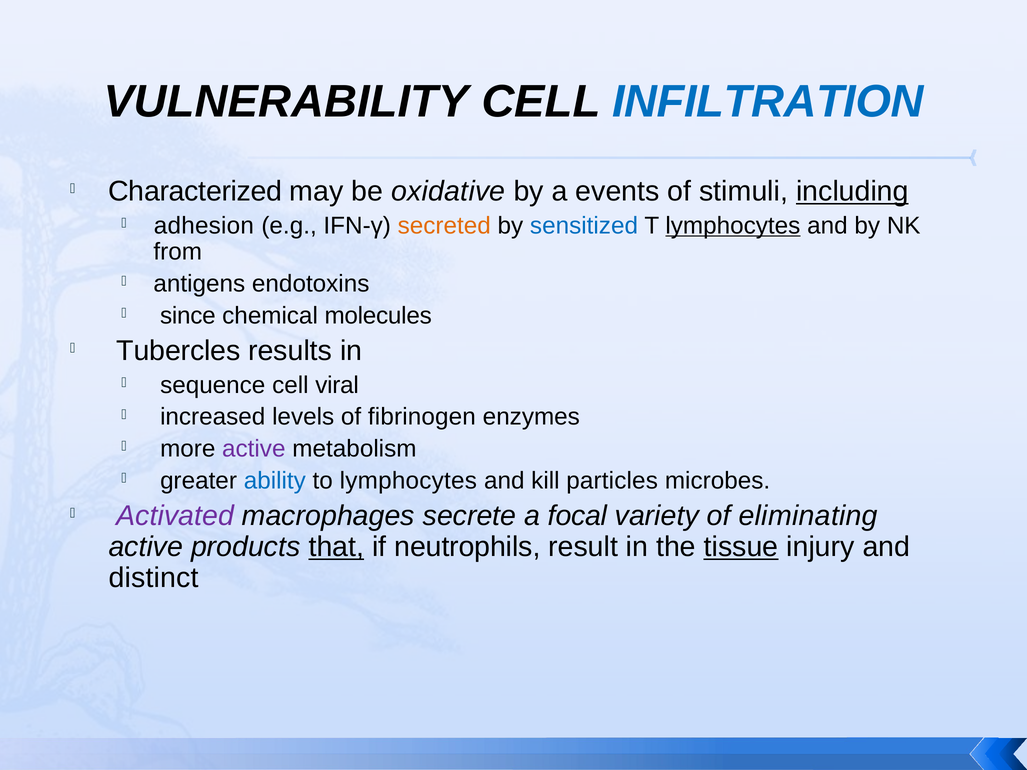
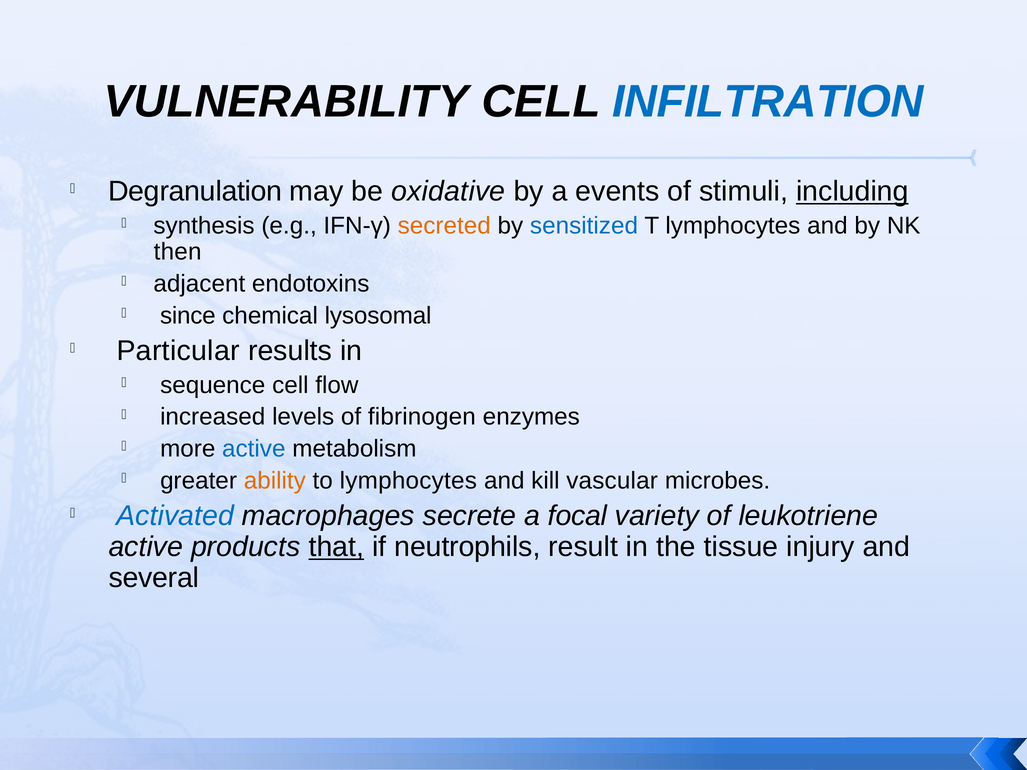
Characterized: Characterized -> Degranulation
adhesion: adhesion -> synthesis
lymphocytes at (733, 226) underline: present -> none
from: from -> then
antigens: antigens -> adjacent
molecules: molecules -> lysosomal
Tubercles: Tubercles -> Particular
viral: viral -> flow
active at (254, 449) colour: purple -> blue
ability colour: blue -> orange
particles: particles -> vascular
Activated colour: purple -> blue
eliminating: eliminating -> leukotriene
tissue underline: present -> none
distinct: distinct -> several
